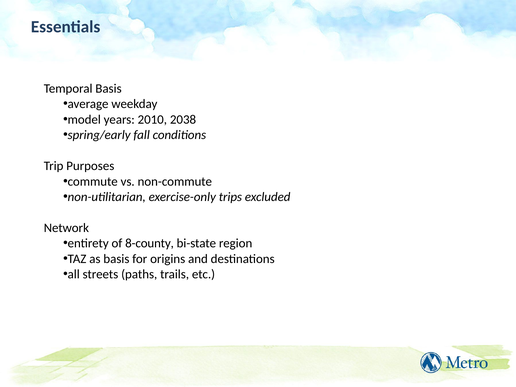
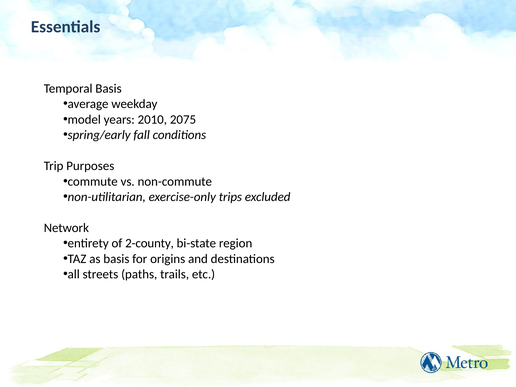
2038: 2038 -> 2075
8-county: 8-county -> 2-county
